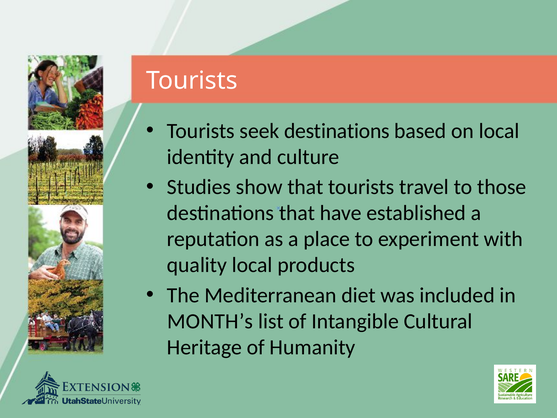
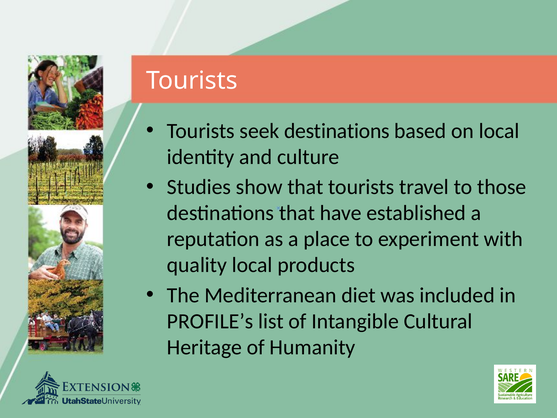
MONTH’s: MONTH’s -> PROFILE’s
